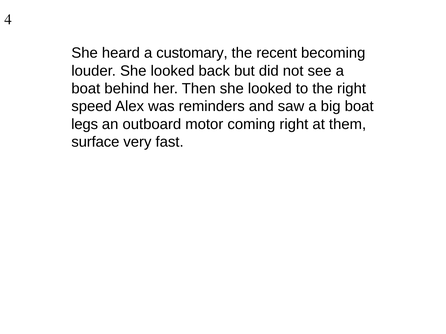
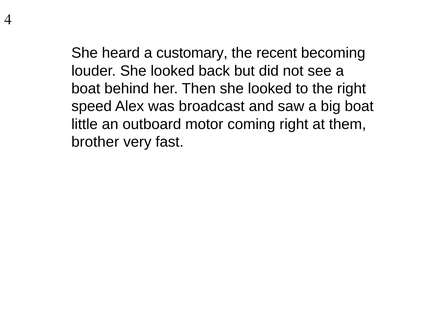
reminders: reminders -> broadcast
legs: legs -> little
surface: surface -> brother
